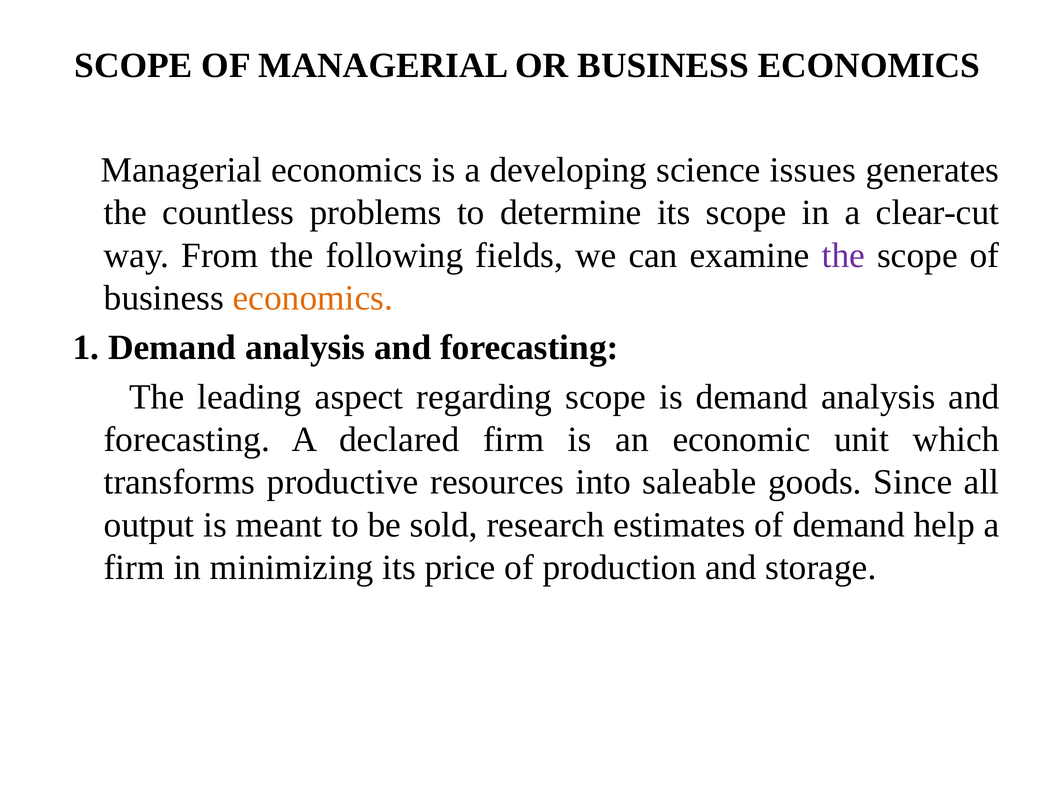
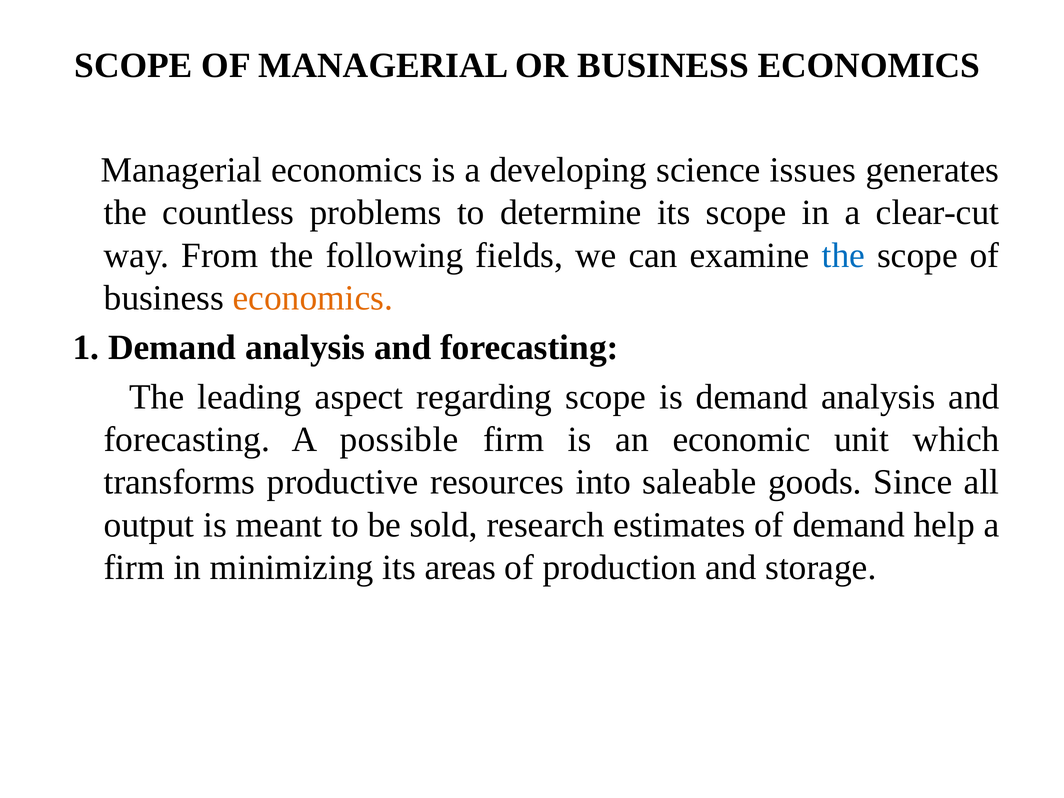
the at (843, 255) colour: purple -> blue
declared: declared -> possible
price: price -> areas
